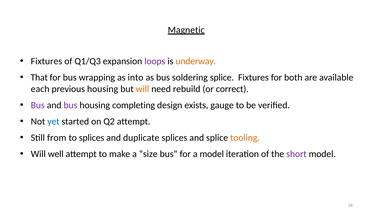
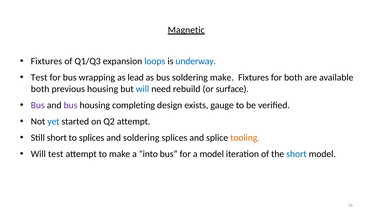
loops colour: purple -> blue
underway colour: orange -> blue
That at (39, 77): That -> Test
into: into -> lead
soldering splice: splice -> make
each at (40, 89): each -> both
will at (142, 89) colour: orange -> blue
correct: correct -> surface
Still from: from -> short
and duplicate: duplicate -> soldering
Will well: well -> test
size: size -> into
short at (296, 154) colour: purple -> blue
